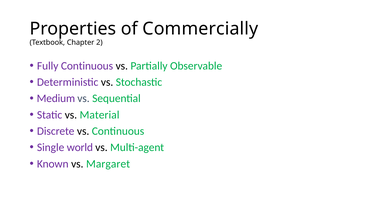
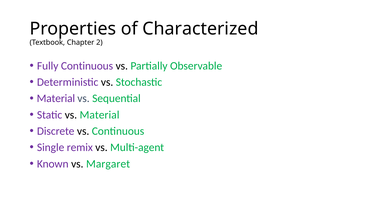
Commercially: Commercially -> Characterized
Medium at (56, 98): Medium -> Material
world: world -> remix
